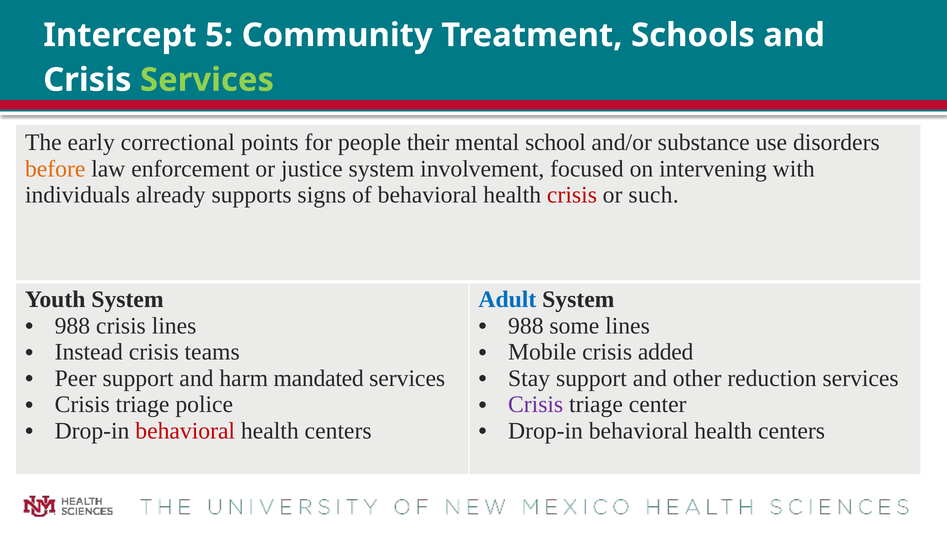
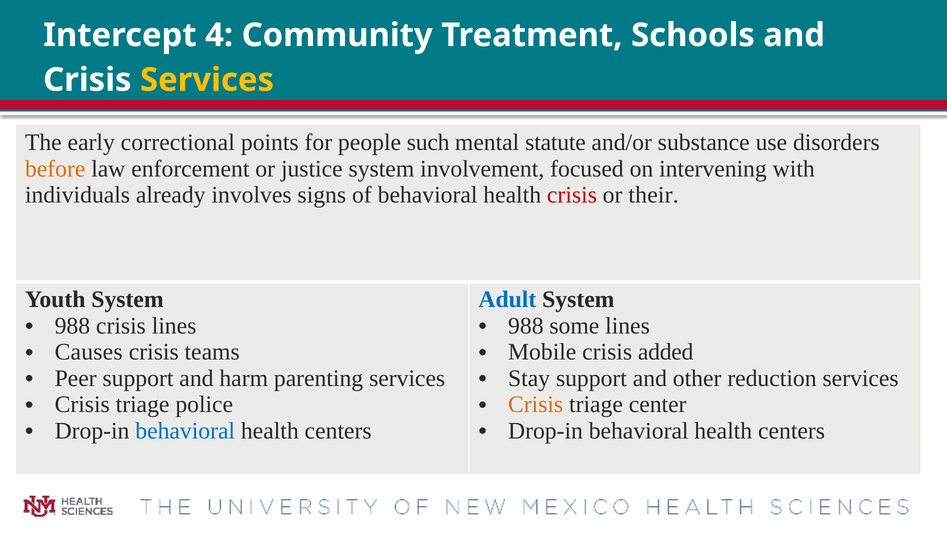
5: 5 -> 4
Services at (207, 80) colour: light green -> yellow
their: their -> such
school: school -> statute
supports: supports -> involves
such: such -> their
Instead: Instead -> Causes
mandated: mandated -> parenting
Crisis at (536, 404) colour: purple -> orange
behavioral at (185, 431) colour: red -> blue
